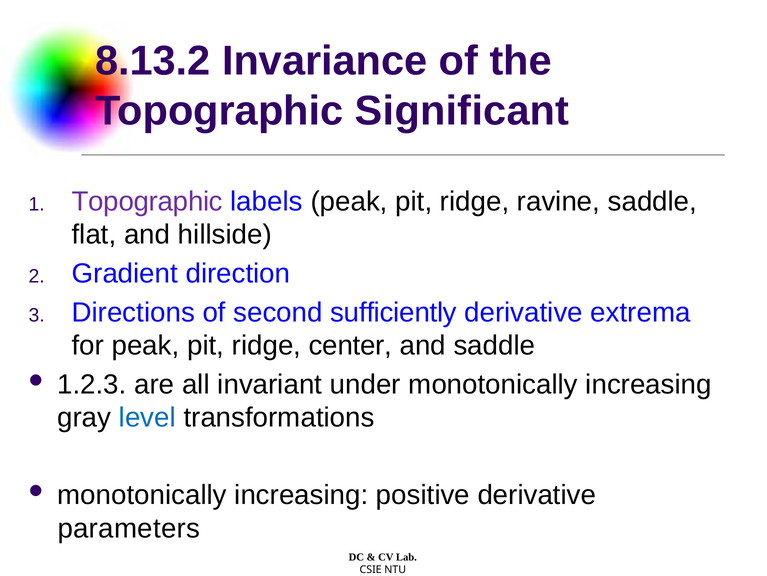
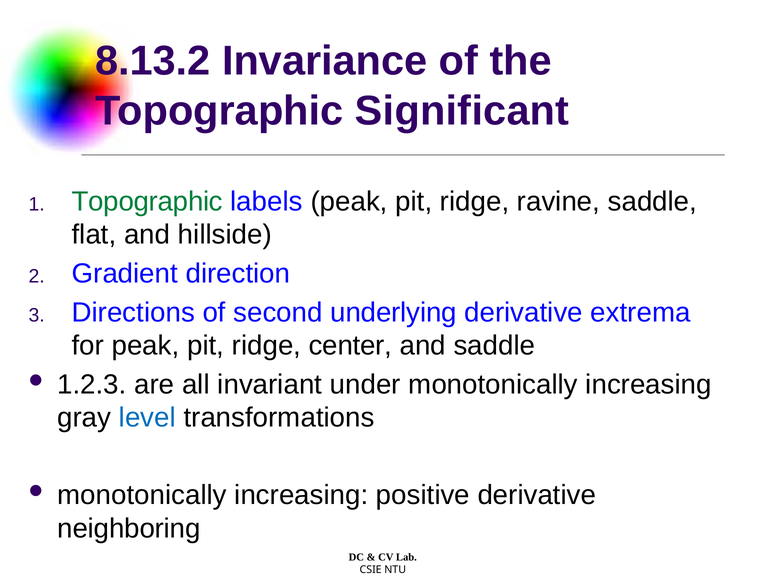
Topographic at (147, 201) colour: purple -> green
sufficiently: sufficiently -> underlying
parameters: parameters -> neighboring
